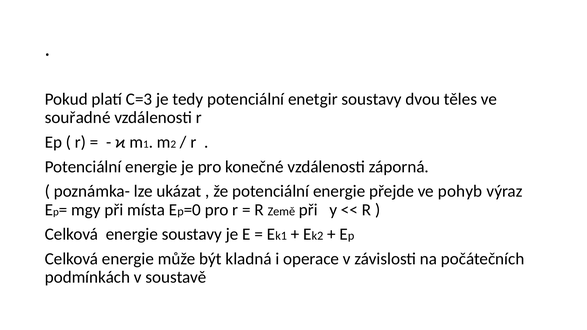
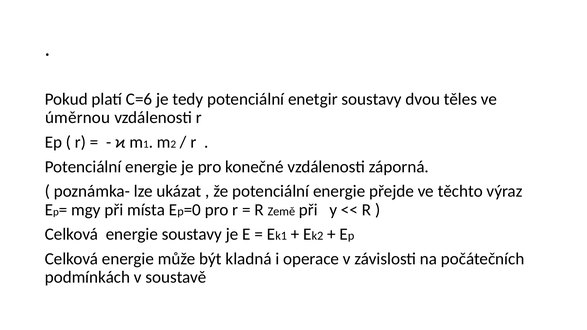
C=3: C=3 -> C=6
souřadné: souřadné -> úměrnou
pohyb: pohyb -> těchto
